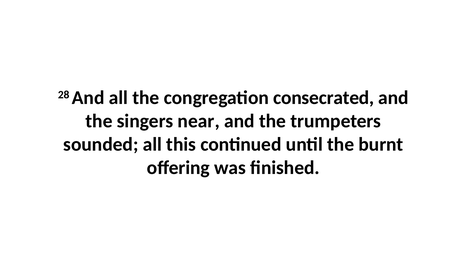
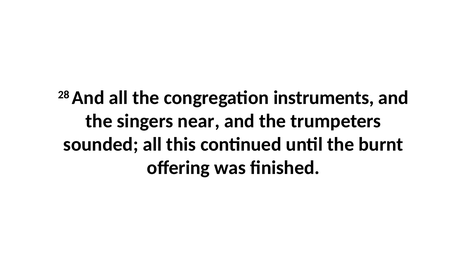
consecrated: consecrated -> instruments
